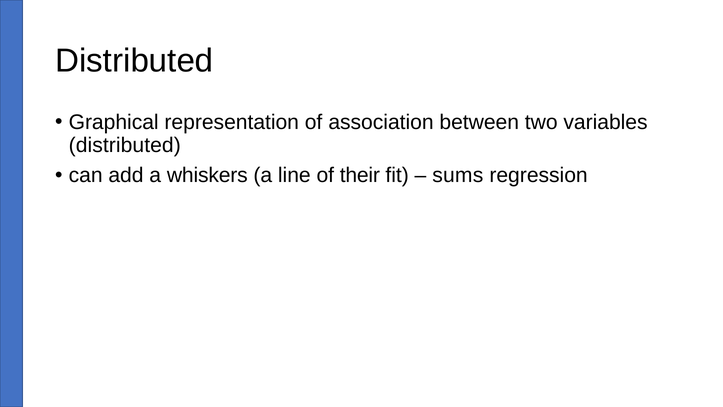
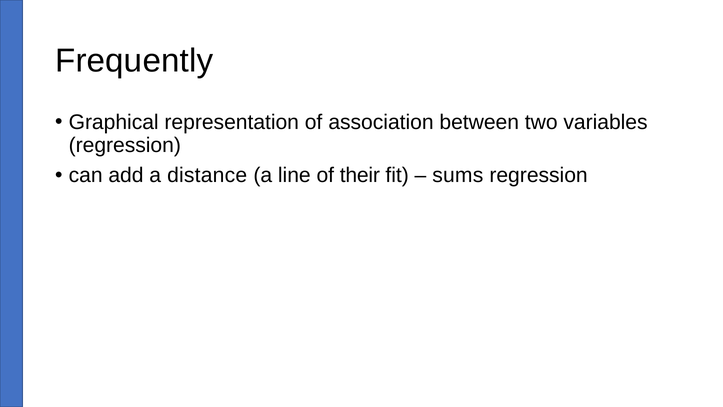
Distributed at (134, 61): Distributed -> Frequently
distributed at (125, 145): distributed -> regression
whiskers: whiskers -> distance
